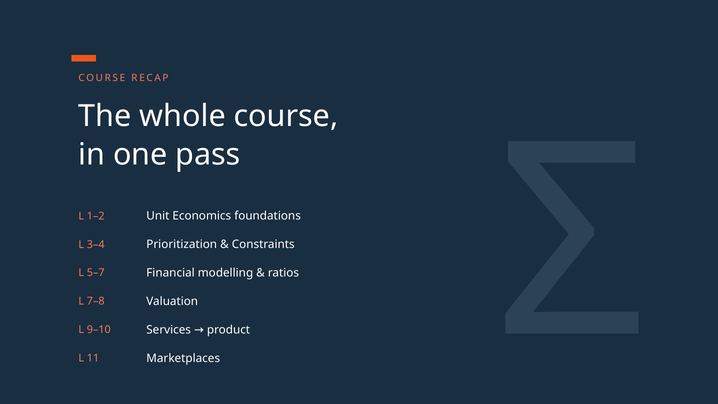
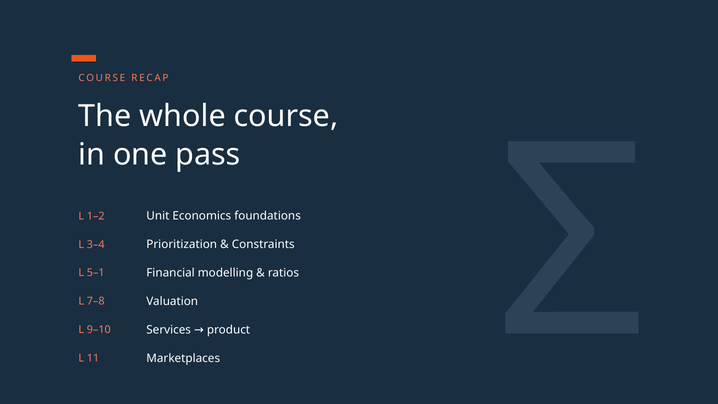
5–7: 5–7 -> 5–1
